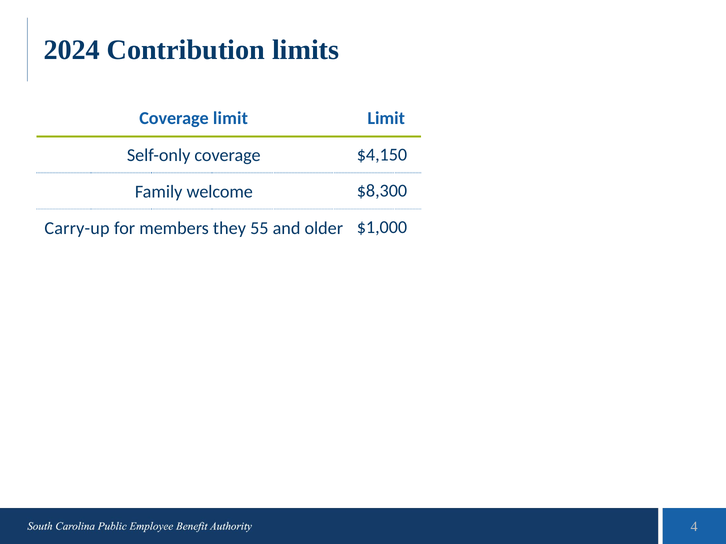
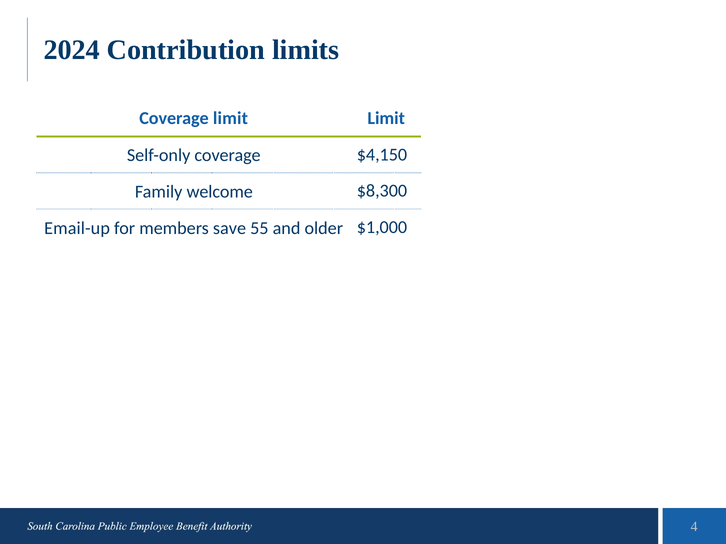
Carry-up: Carry-up -> Email-up
they: they -> save
